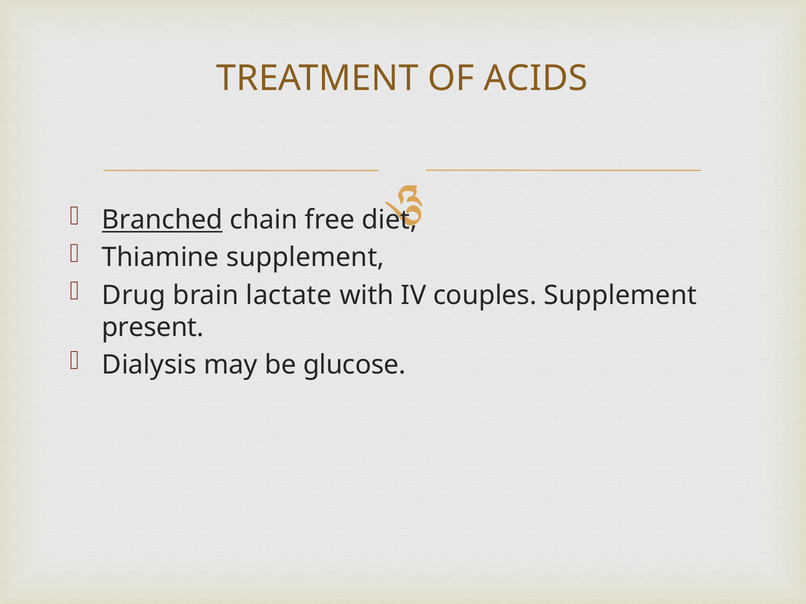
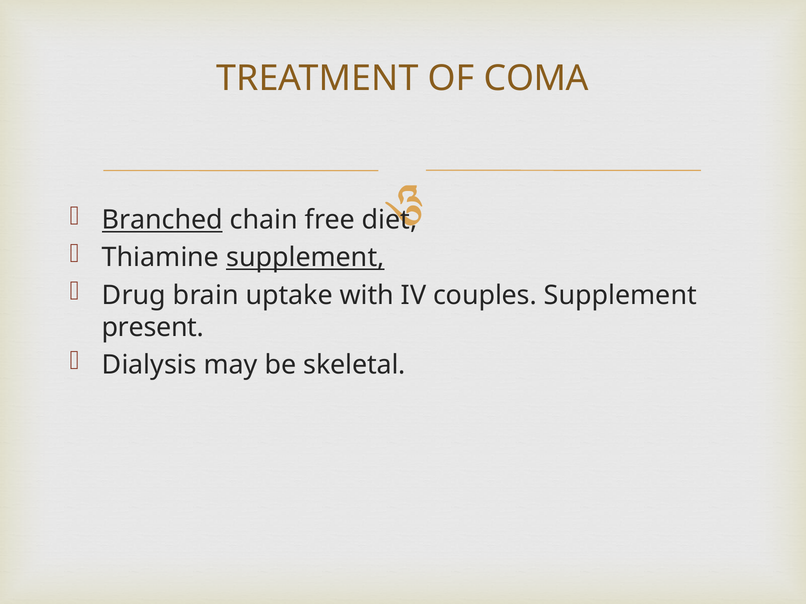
ACIDS: ACIDS -> COMA
supplement at (305, 258) underline: none -> present
lactate: lactate -> uptake
glucose: glucose -> skeletal
